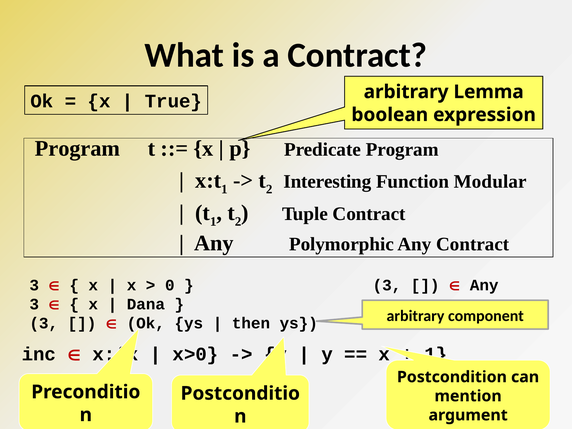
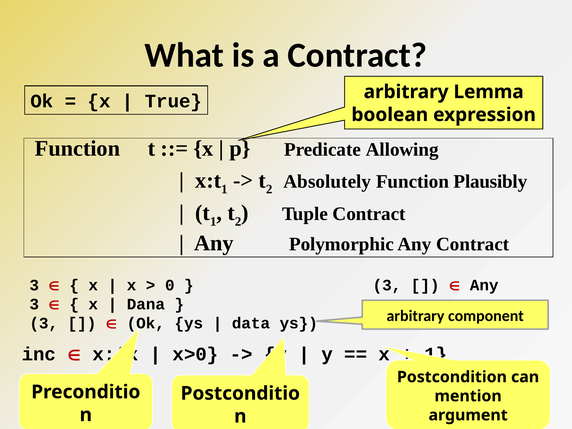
Program at (78, 149): Program -> Function
Predicate Program: Program -> Allowing
Interesting: Interesting -> Absolutely
Modular: Modular -> Plausibly
then: then -> data
